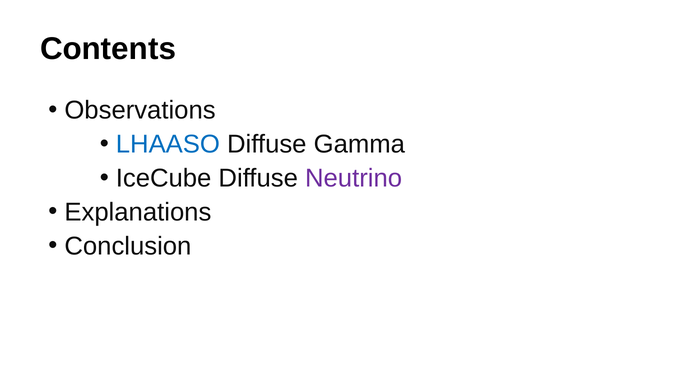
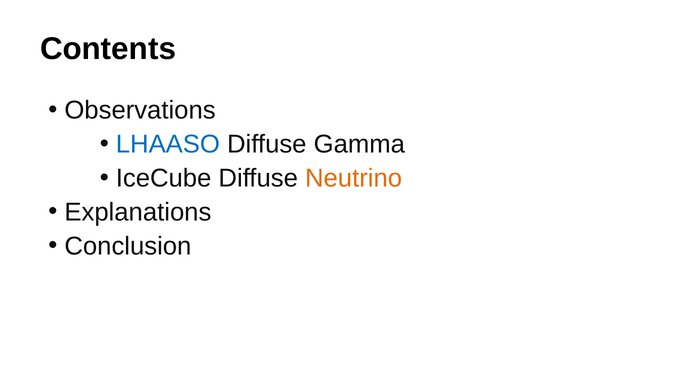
Neutrino colour: purple -> orange
